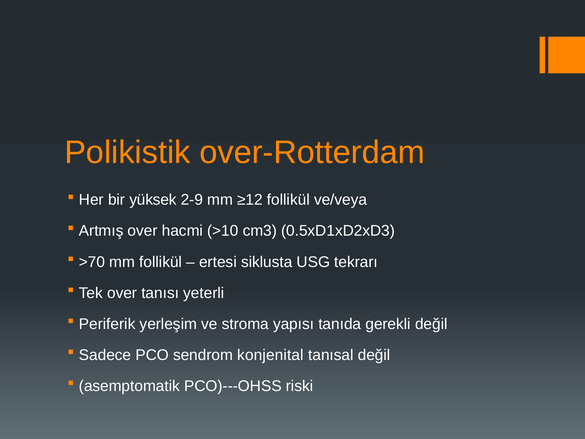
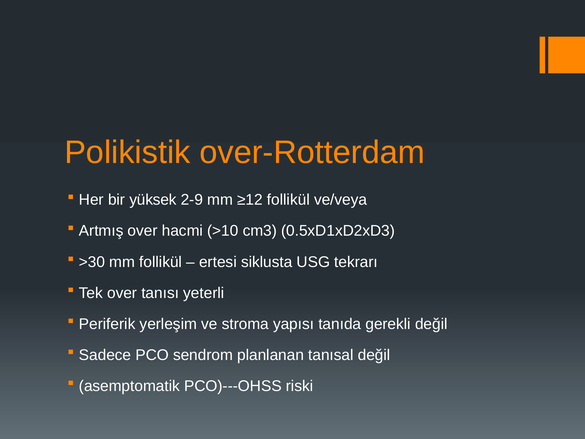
>70: >70 -> >30
konjenital: konjenital -> planlanan
